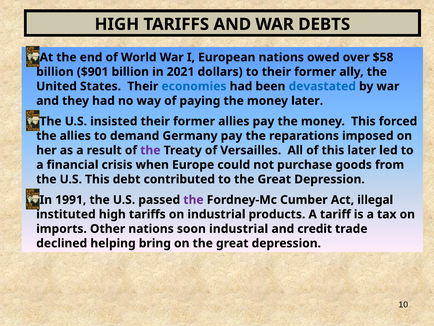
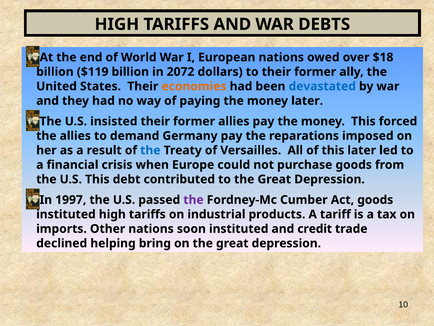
$58: $58 -> $18
$901: $901 -> $119
2021: 2021 -> 2072
economies colour: blue -> orange
the at (150, 150) colour: purple -> blue
1991: 1991 -> 1997
Act illegal: illegal -> goods
soon industrial: industrial -> instituted
